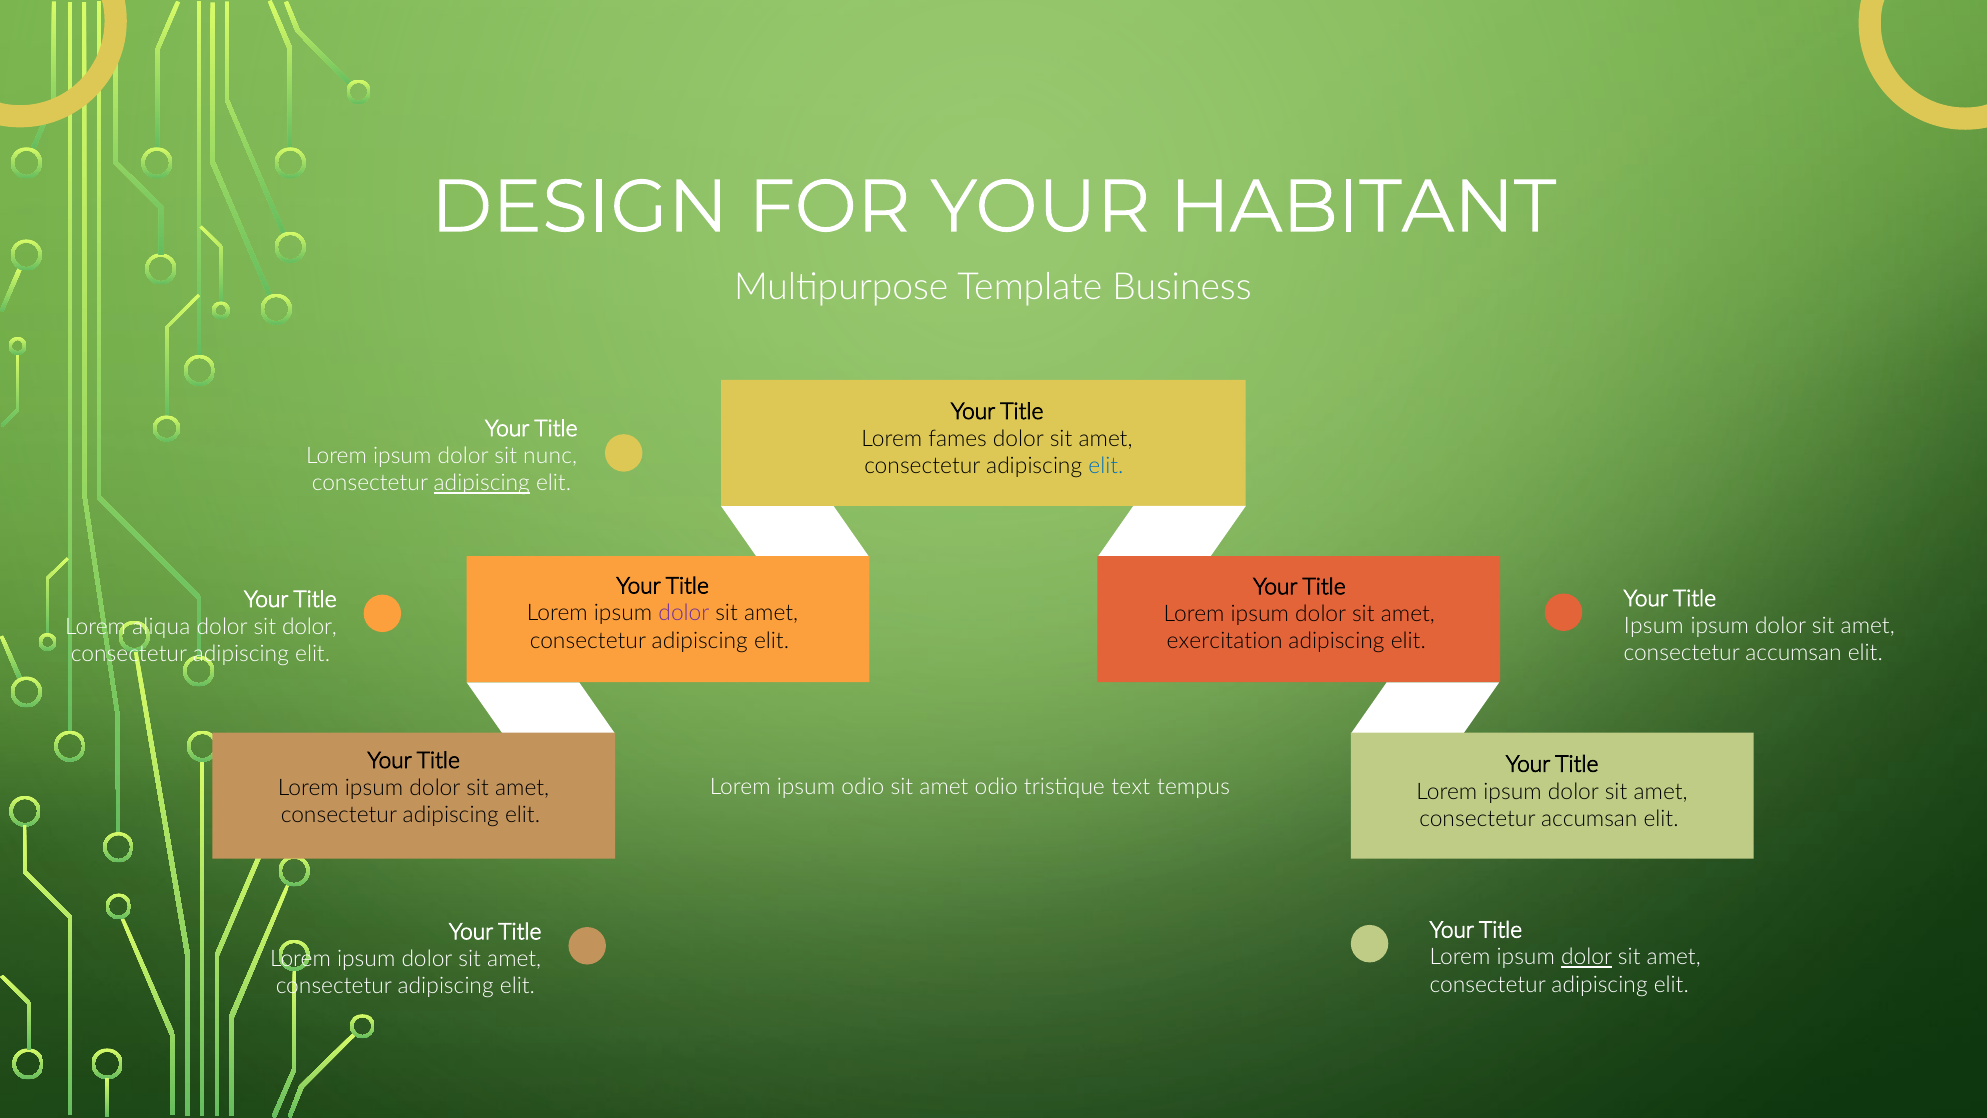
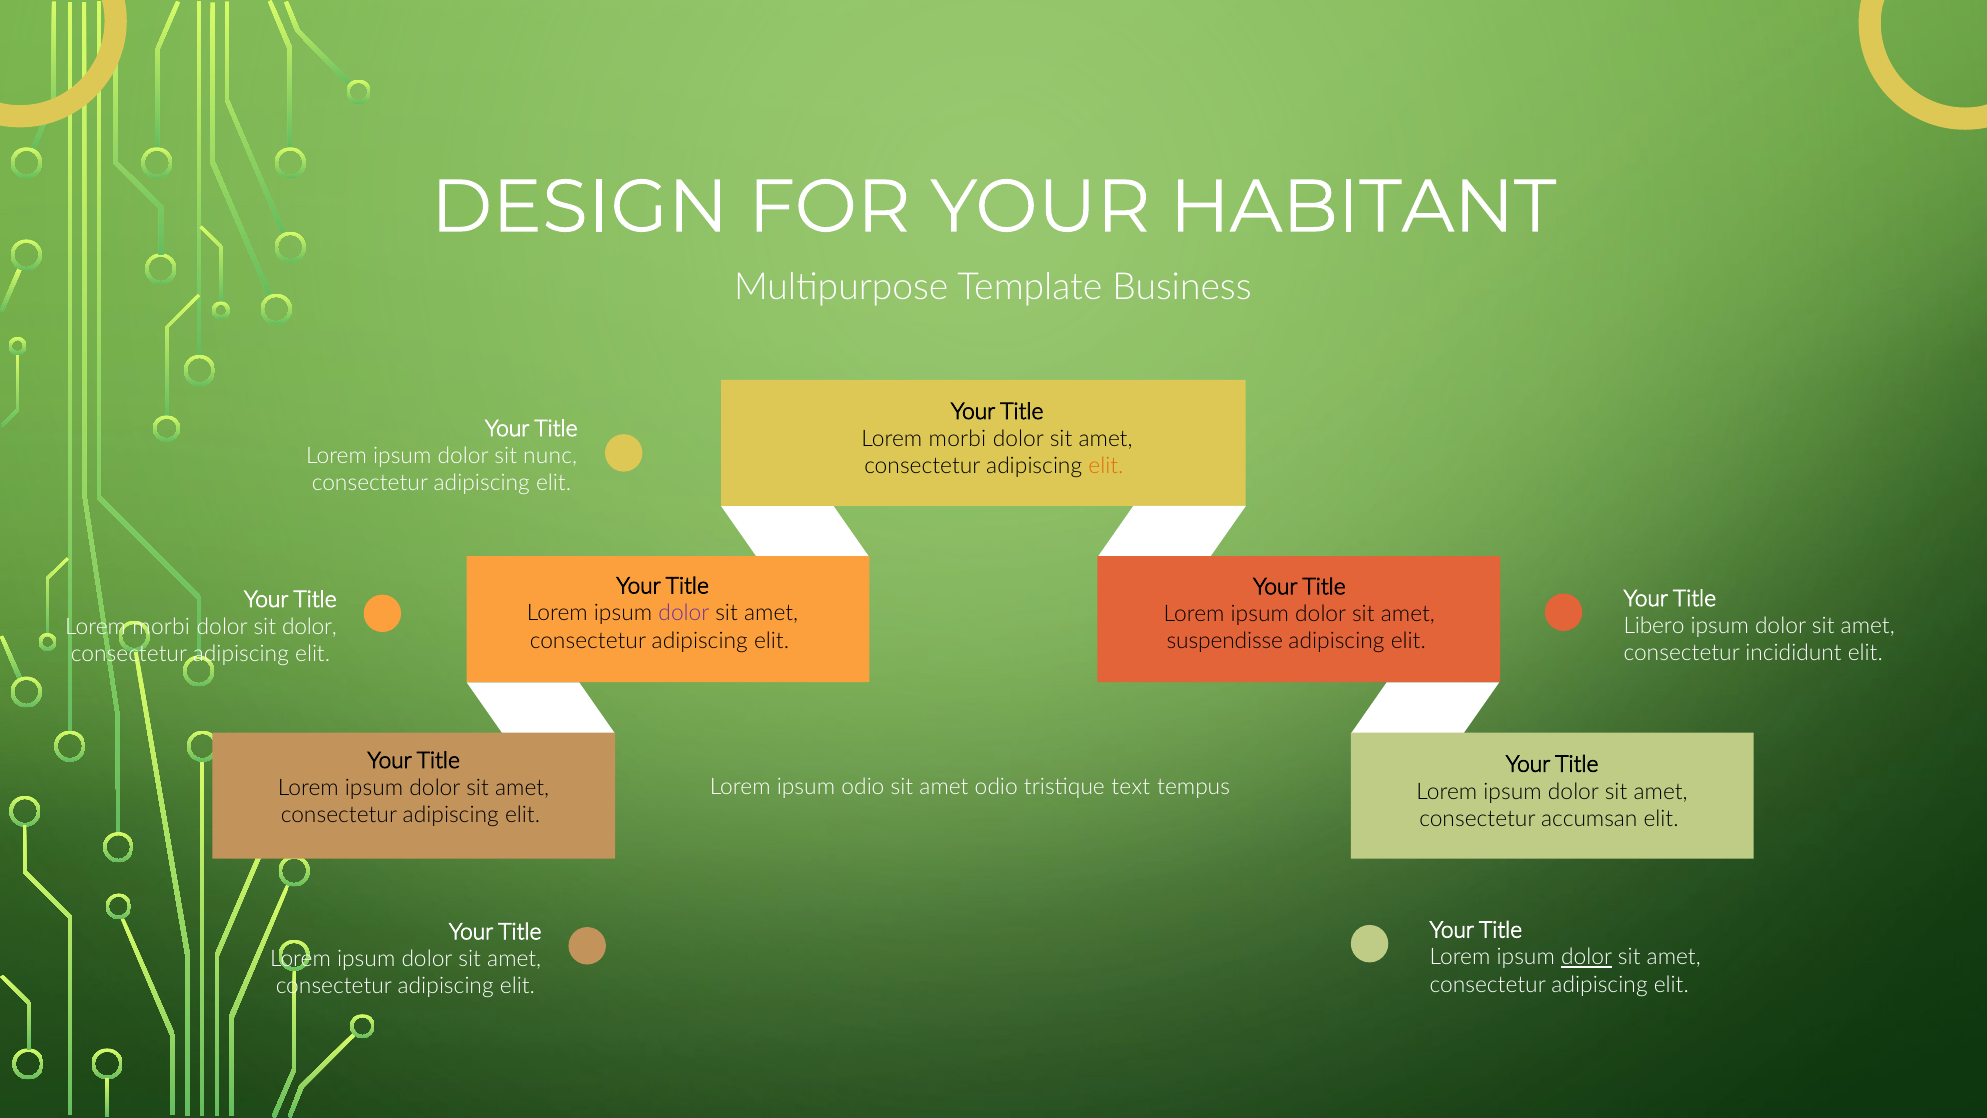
fames at (958, 439): fames -> morbi
elit at (1106, 466) colour: blue -> orange
adipiscing at (482, 483) underline: present -> none
Ipsum at (1654, 626): Ipsum -> Libero
aliqua at (161, 627): aliqua -> morbi
exercitation: exercitation -> suspendisse
accumsan at (1794, 653): accumsan -> incididunt
